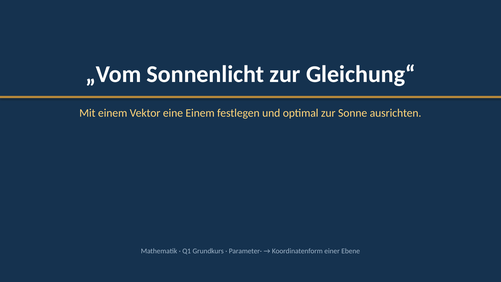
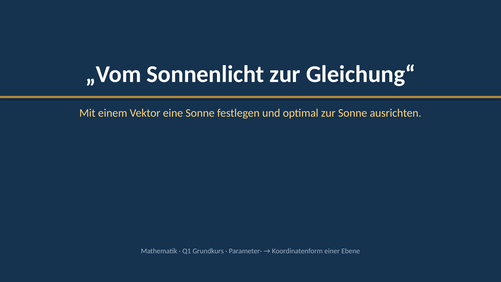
eine Einem: Einem -> Sonne
